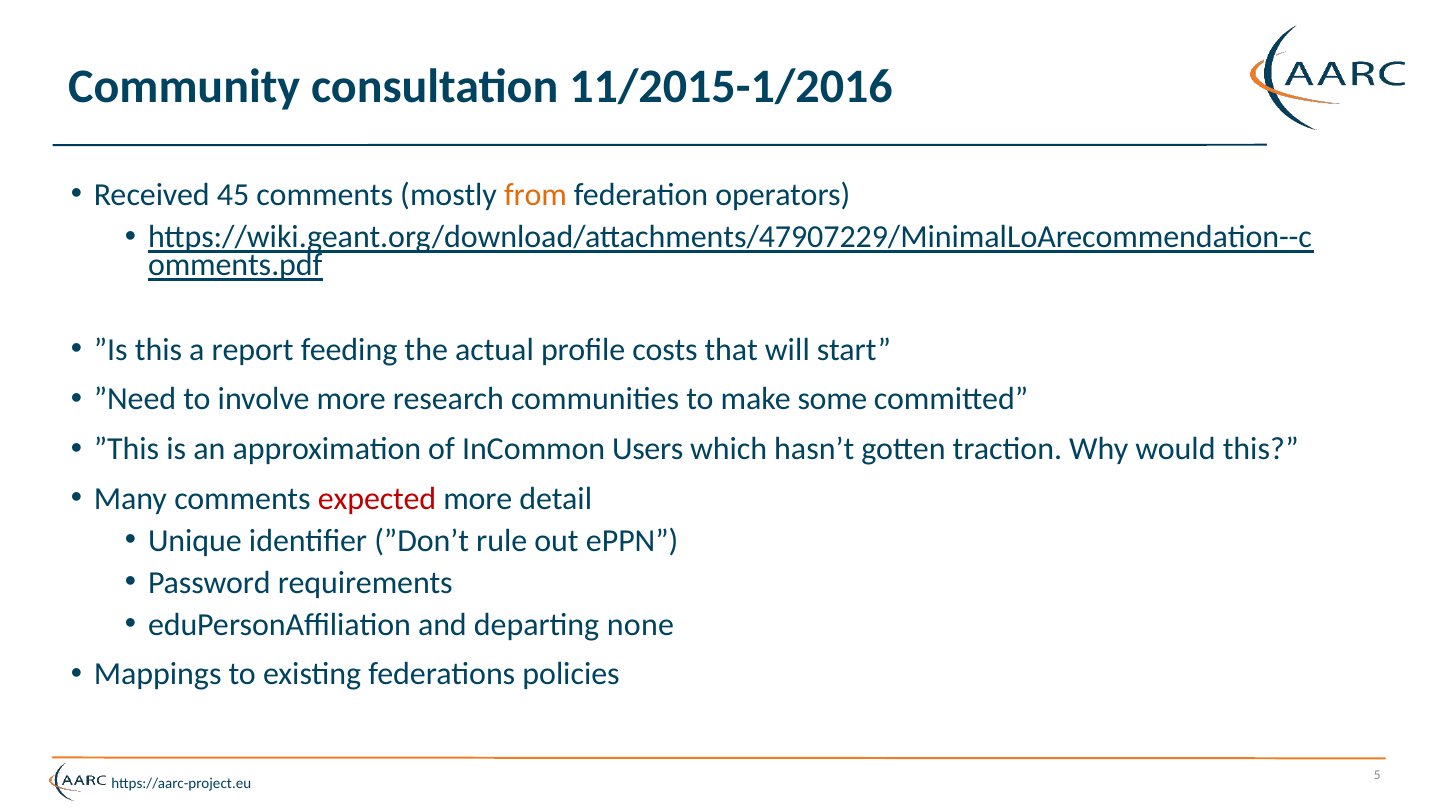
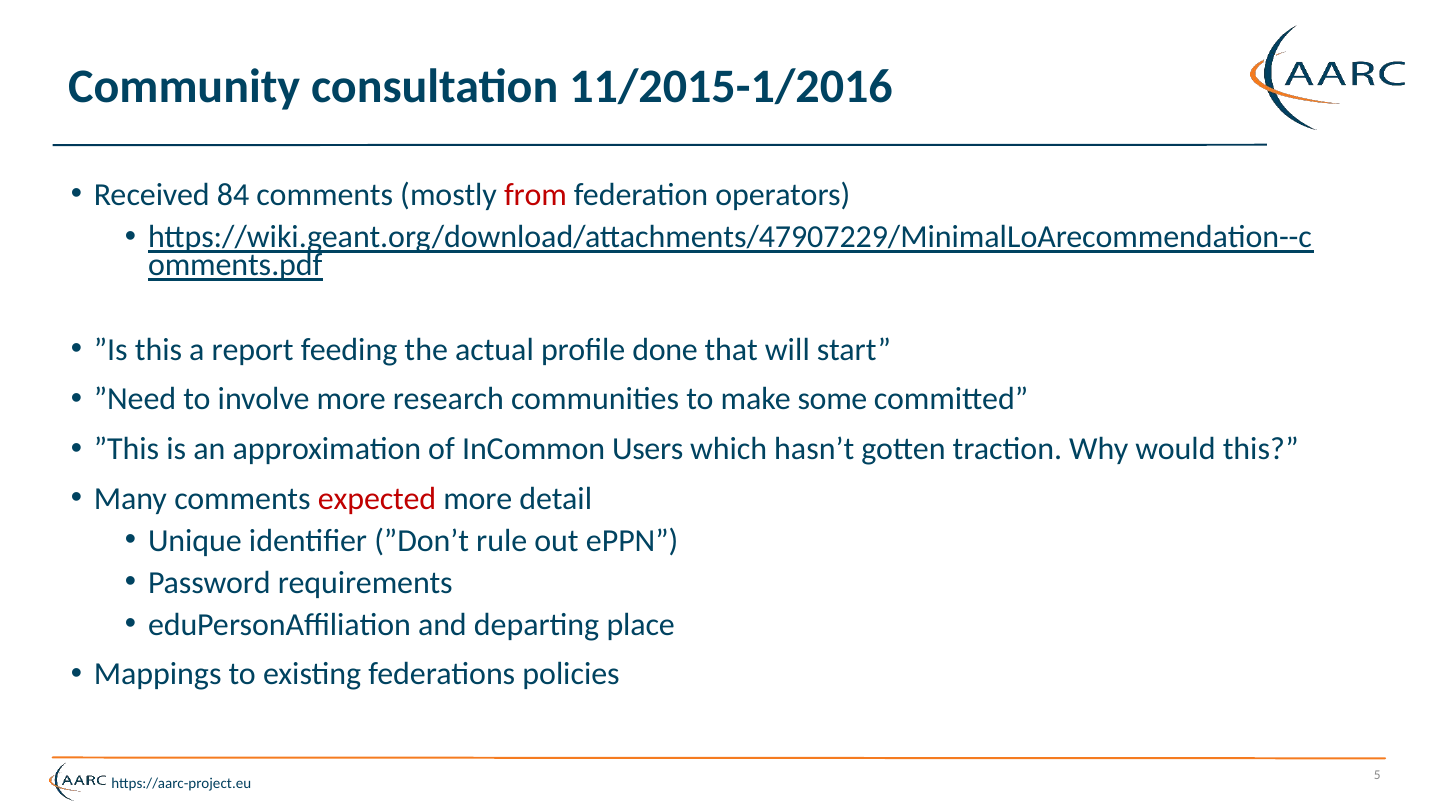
45: 45 -> 84
from colour: orange -> red
costs: costs -> done
none: none -> place
